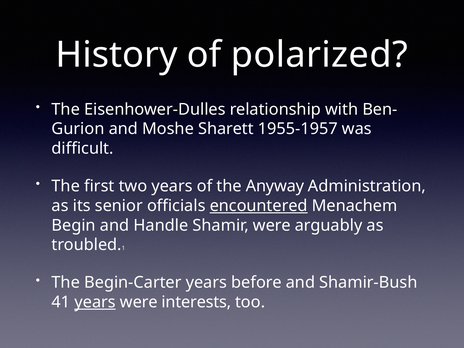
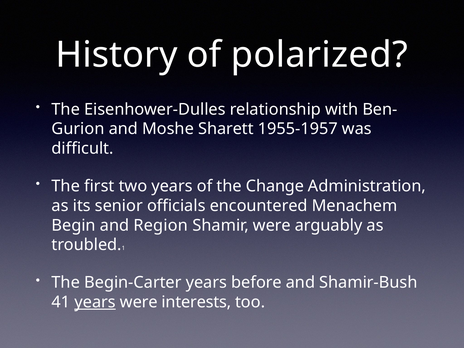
Anyway: Anyway -> Change
encountered underline: present -> none
Handle: Handle -> Region
